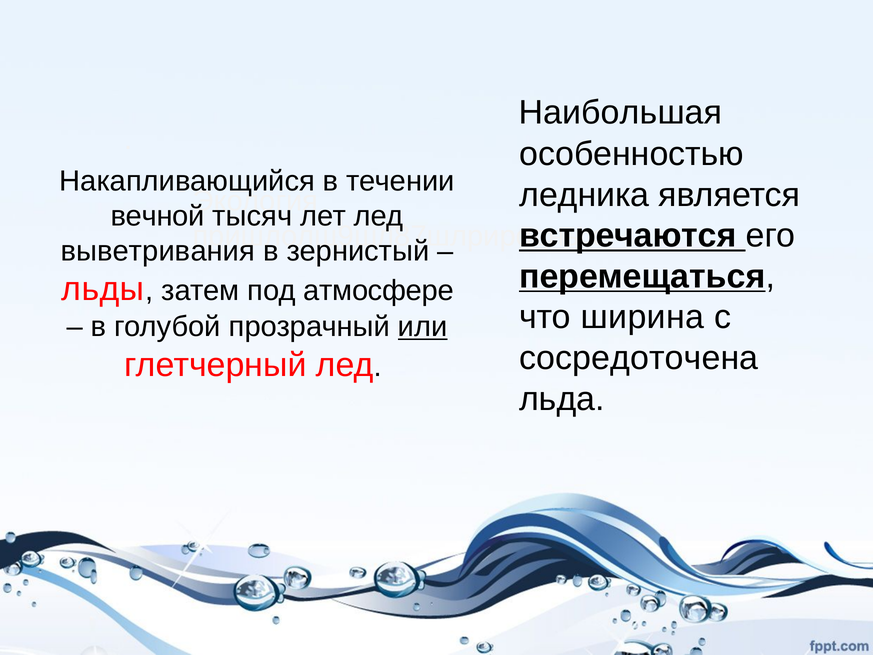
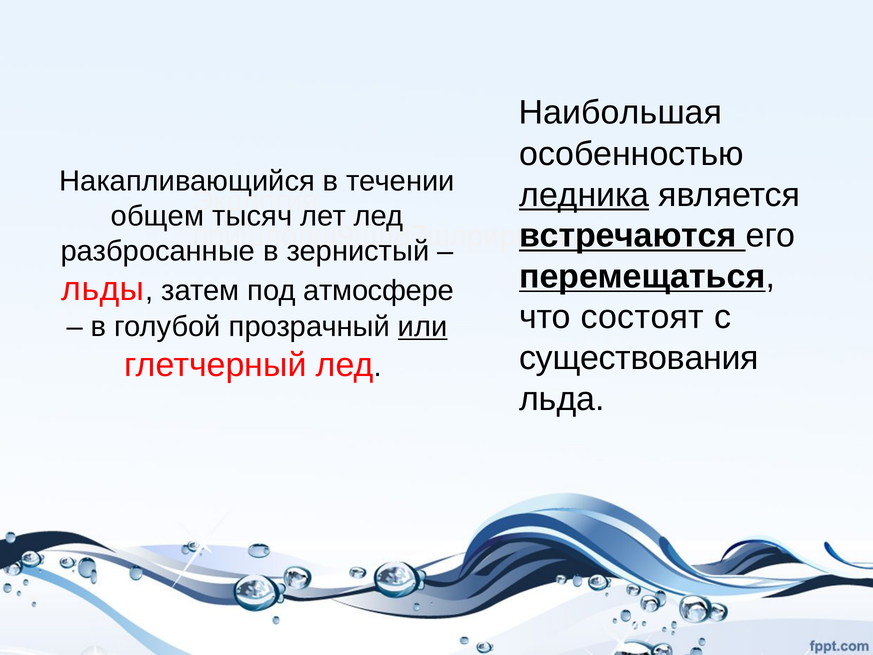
ледника underline: none -> present
вечной: вечной -> общем
выветривания: выветривания -> разбросанные
ширина: ширина -> состоят
сосредоточена: сосредоточена -> существования
